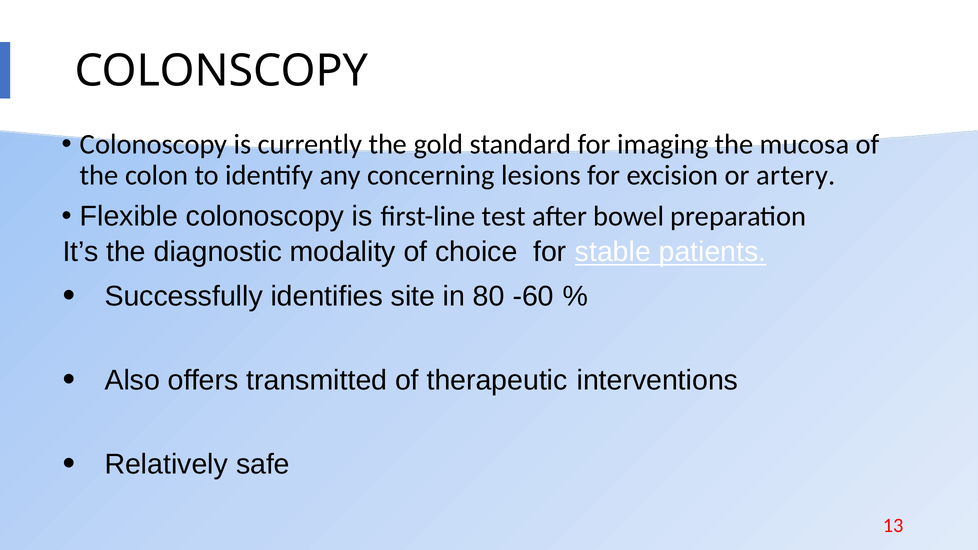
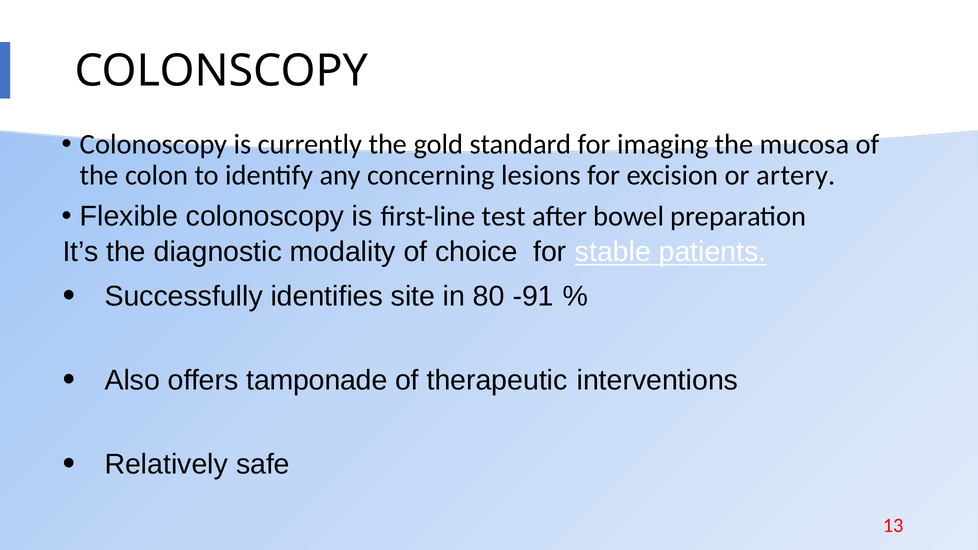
-60: -60 -> -91
transmitted: transmitted -> tamponade
